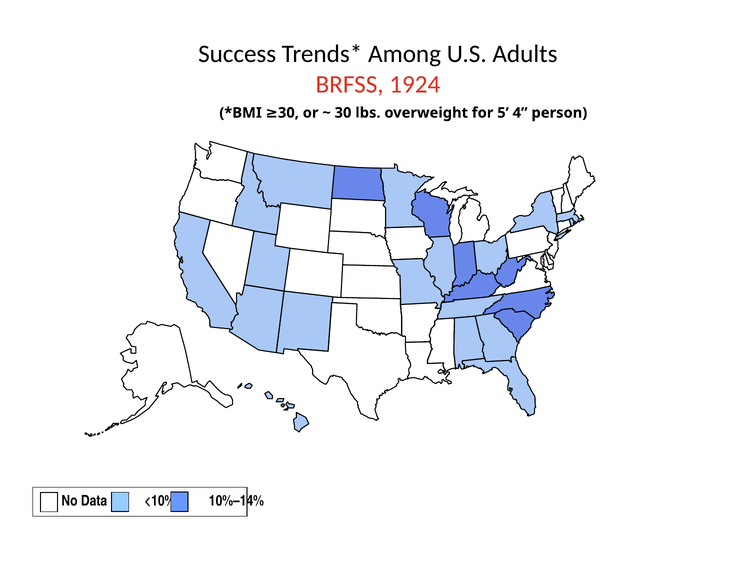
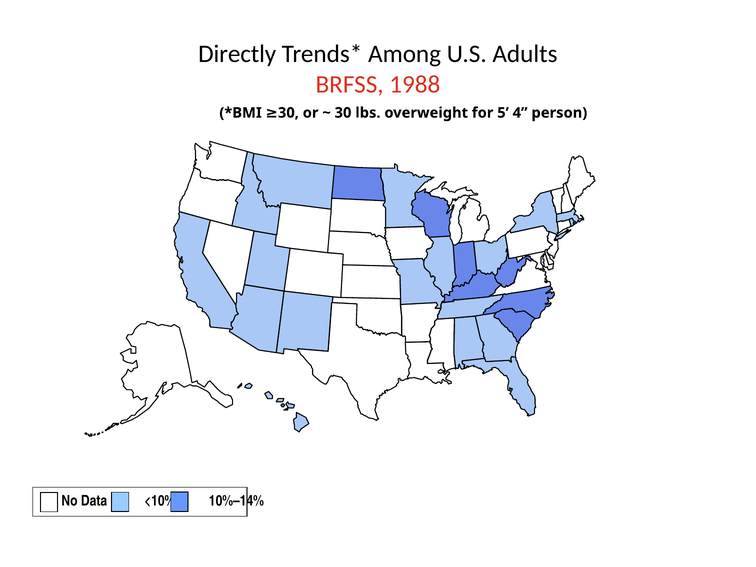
Success: Success -> Directly
1924: 1924 -> 1988
